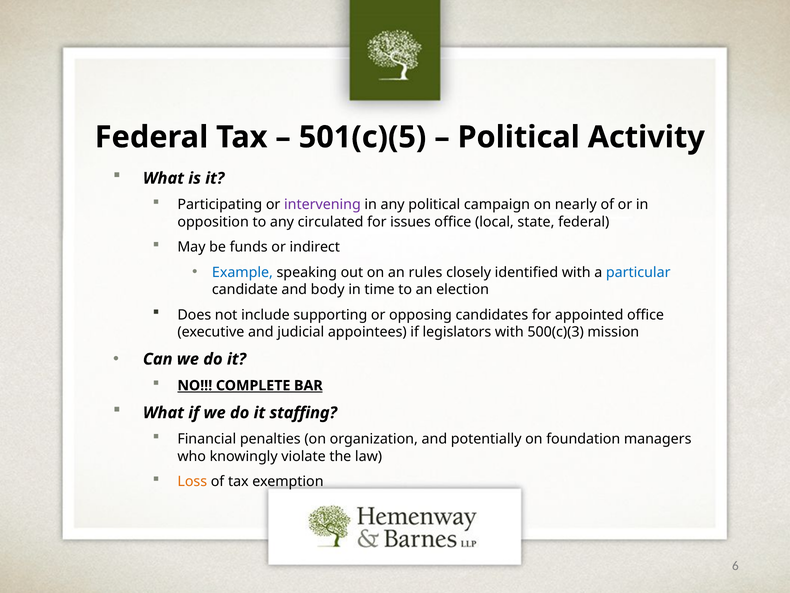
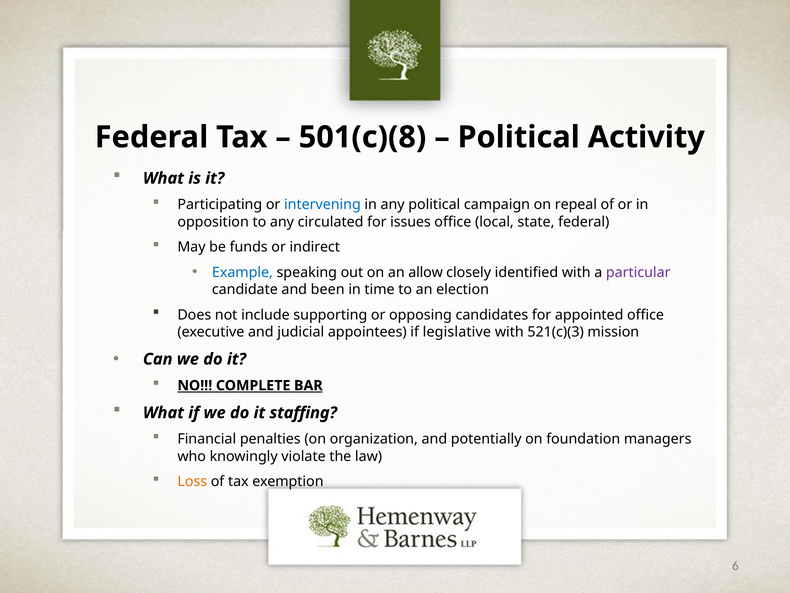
501(c)(5: 501(c)(5 -> 501(c)(8
intervening colour: purple -> blue
nearly: nearly -> repeal
rules: rules -> allow
particular colour: blue -> purple
body: body -> been
legislators: legislators -> legislative
500(c)(3: 500(c)(3 -> 521(c)(3
